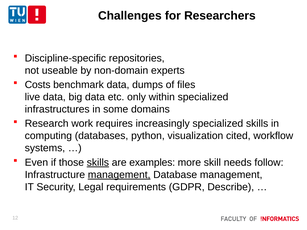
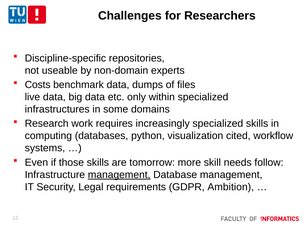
skills at (98, 163) underline: present -> none
examples: examples -> tomorrow
Describe: Describe -> Ambition
